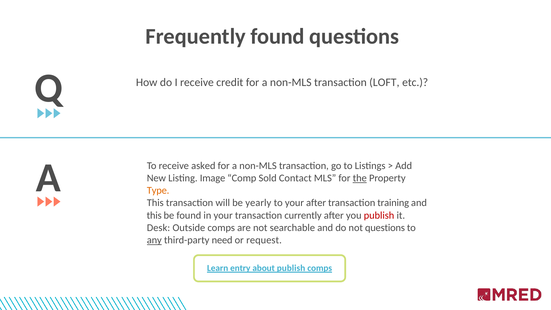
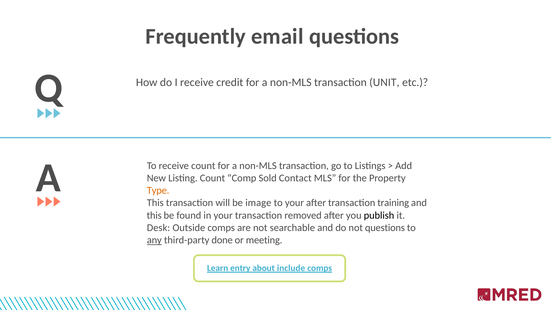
Frequently found: found -> email
LOFT: LOFT -> UNIT
receive asked: asked -> count
Listing Image: Image -> Count
the underline: present -> none
yearly: yearly -> image
currently: currently -> removed
publish at (379, 215) colour: red -> black
need: need -> done
request: request -> meeting
about publish: publish -> include
